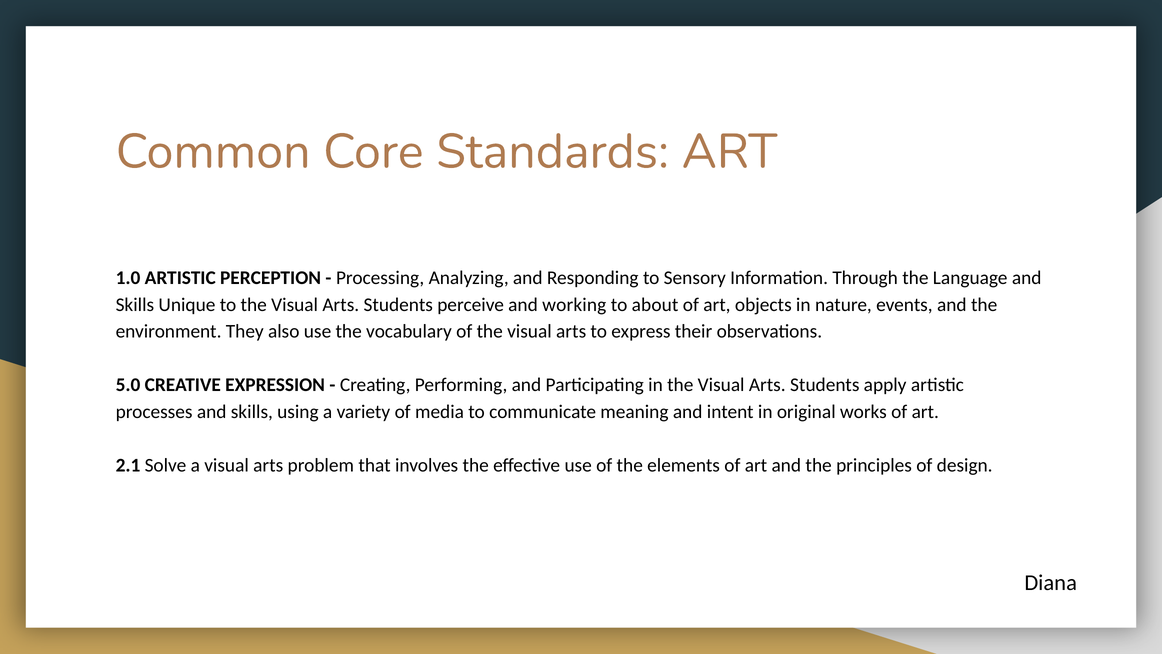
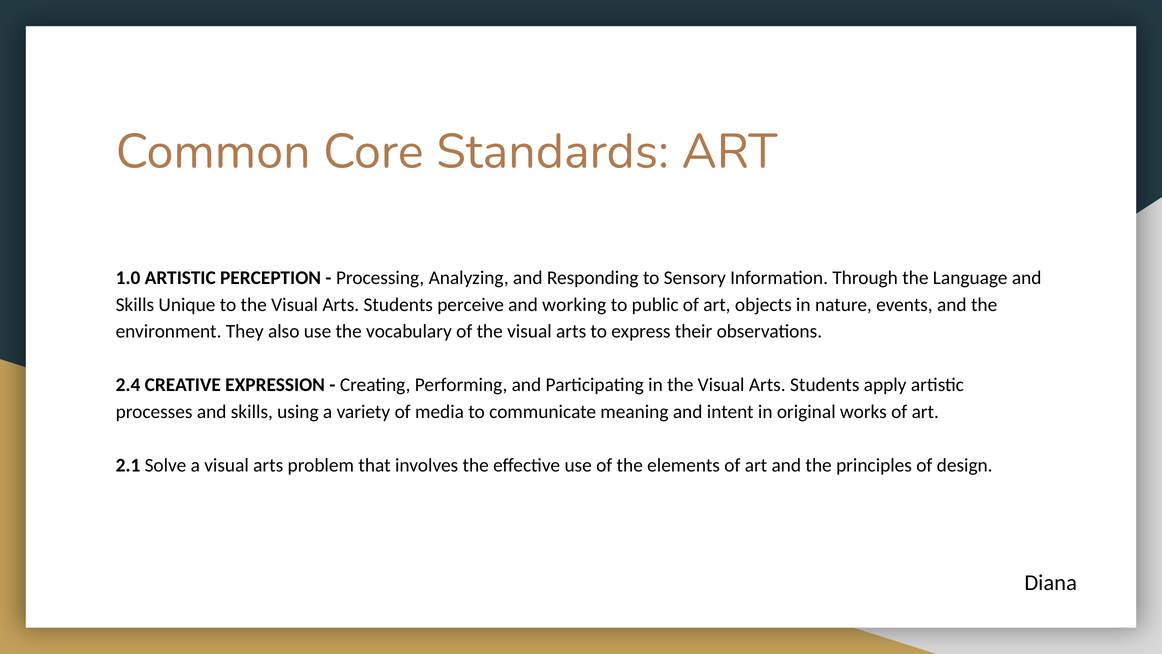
about: about -> public
5.0: 5.0 -> 2.4
